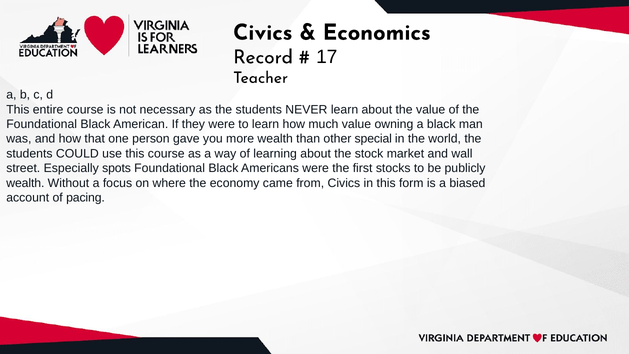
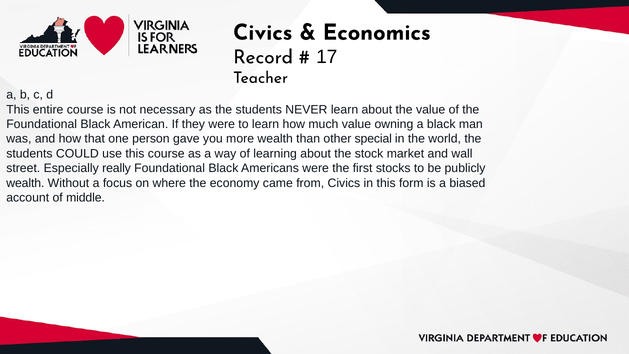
spots: spots -> really
pacing: pacing -> middle
